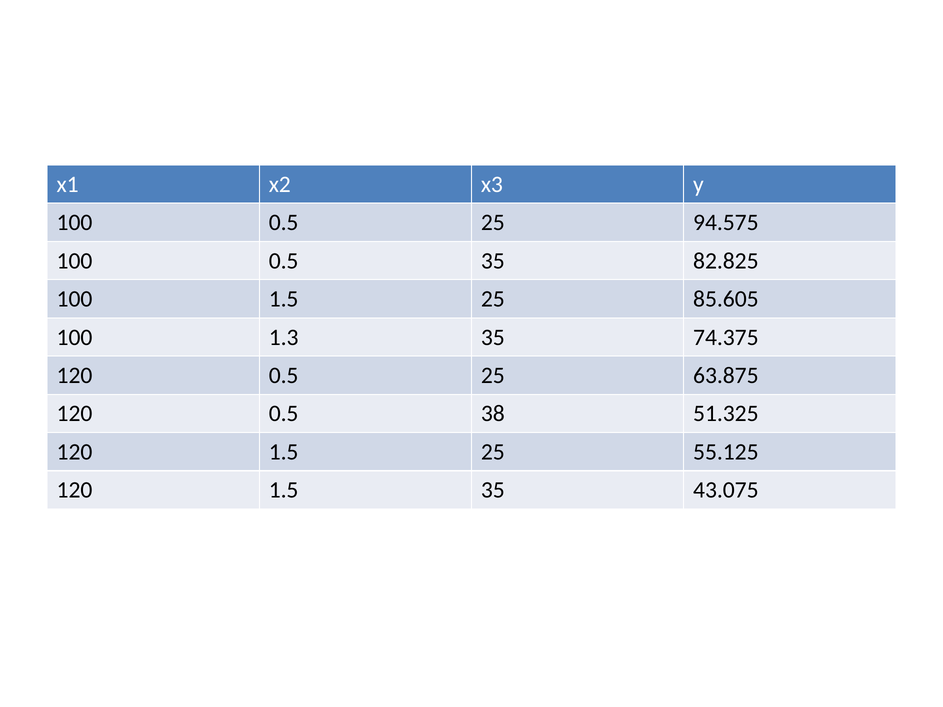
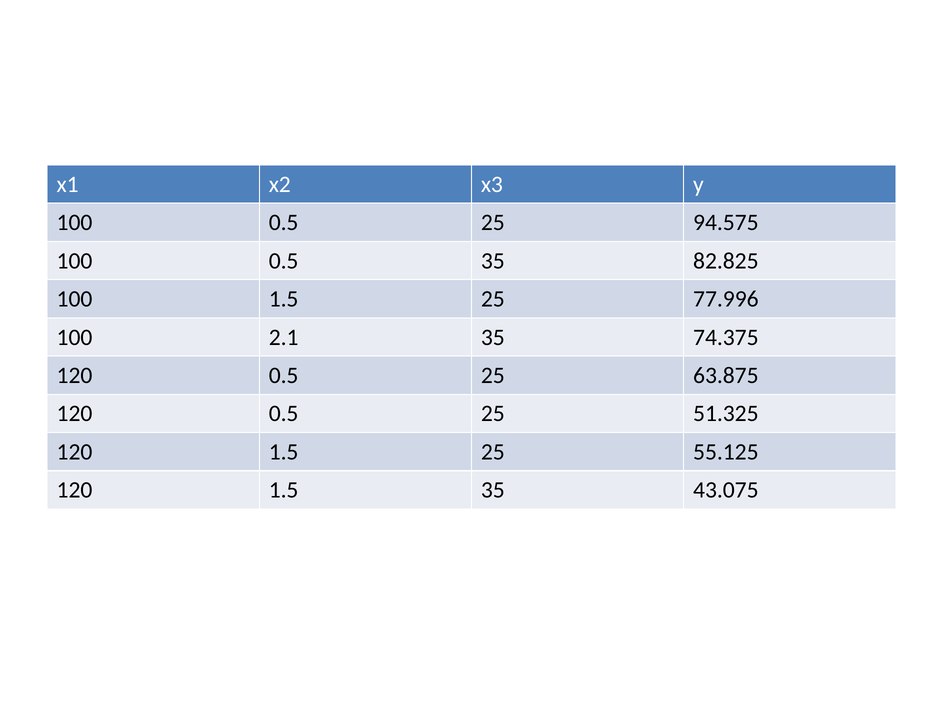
85.605: 85.605 -> 77.996
1.3: 1.3 -> 2.1
38 at (493, 414): 38 -> 25
